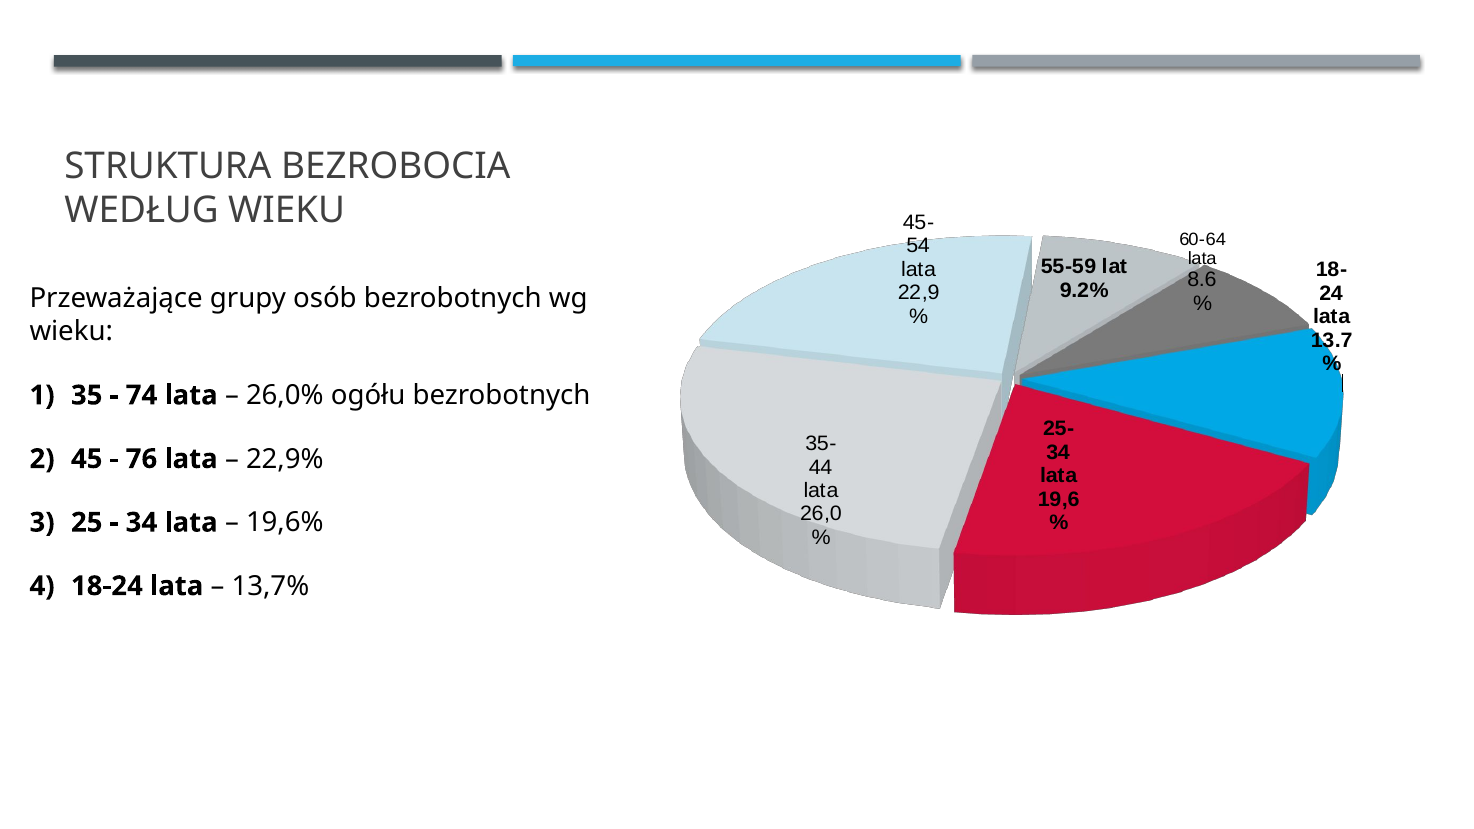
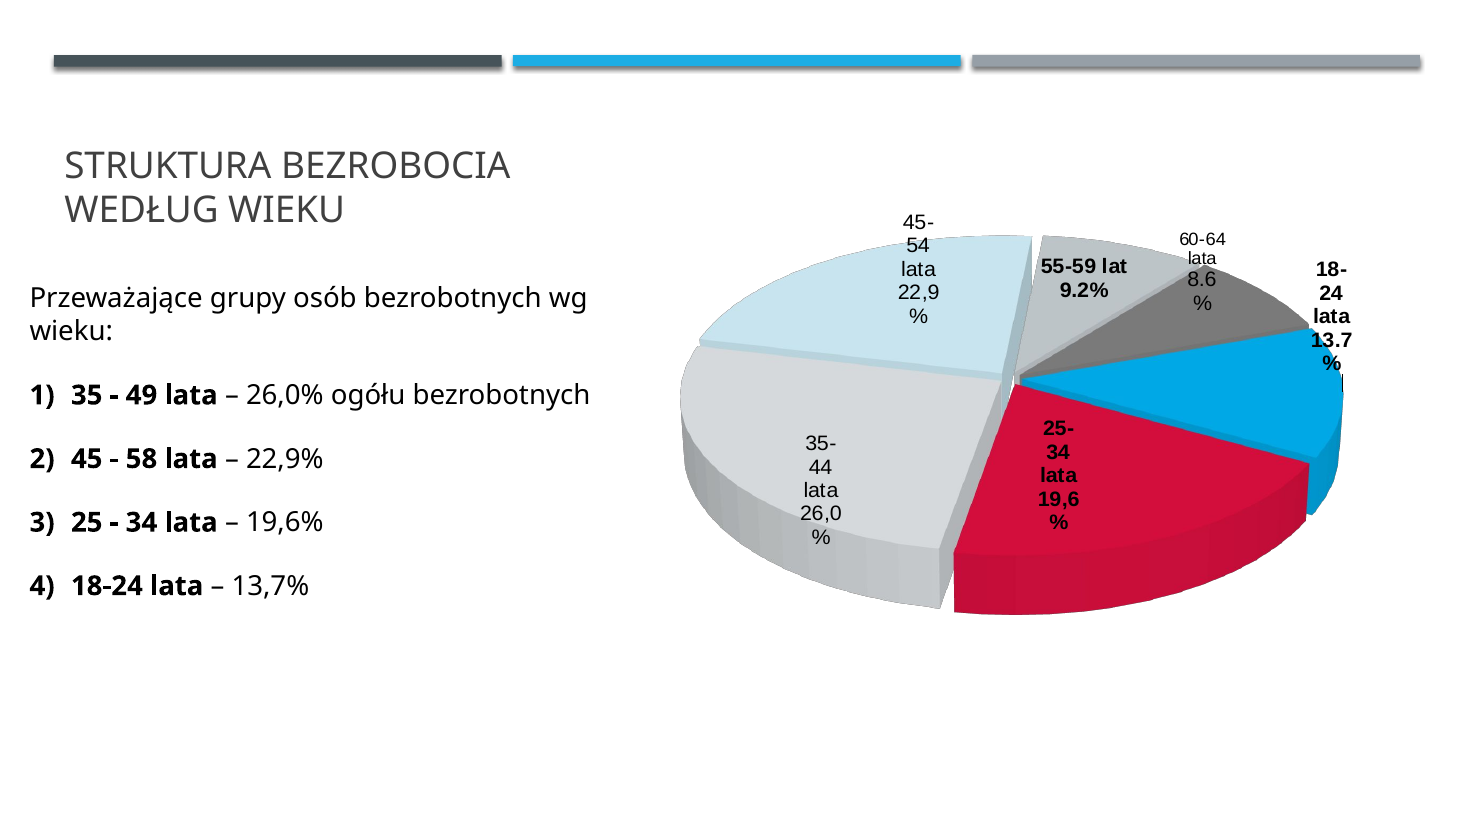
74: 74 -> 49
76: 76 -> 58
